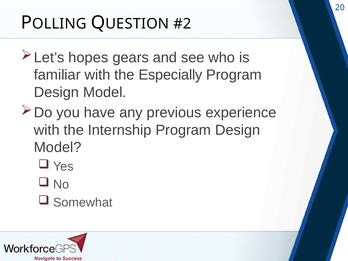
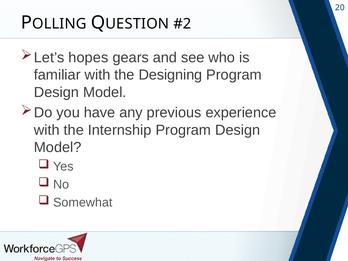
Especially: Especially -> Designing
